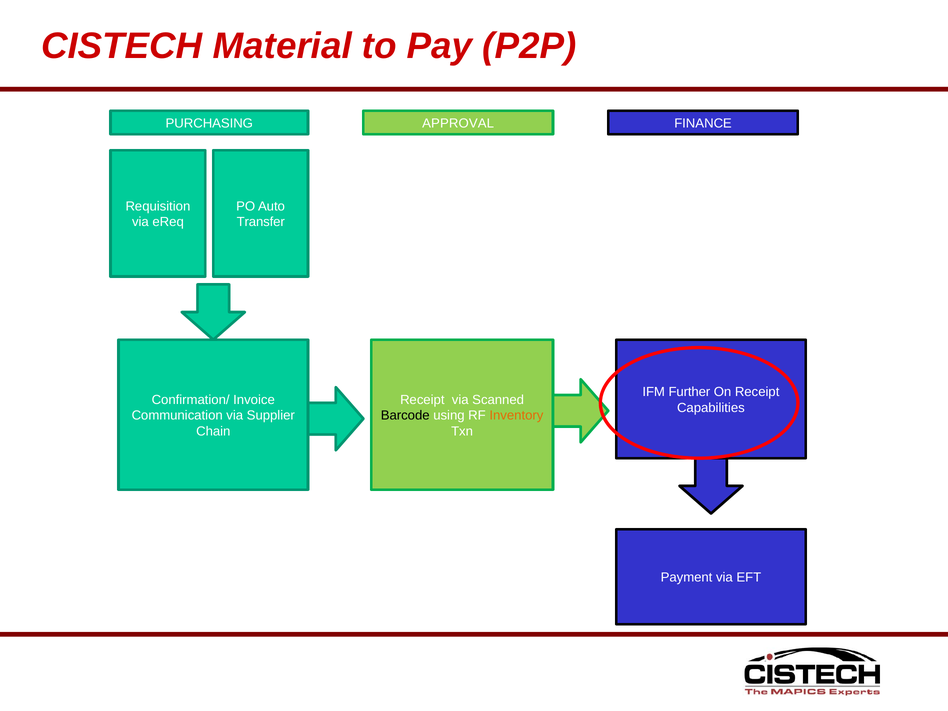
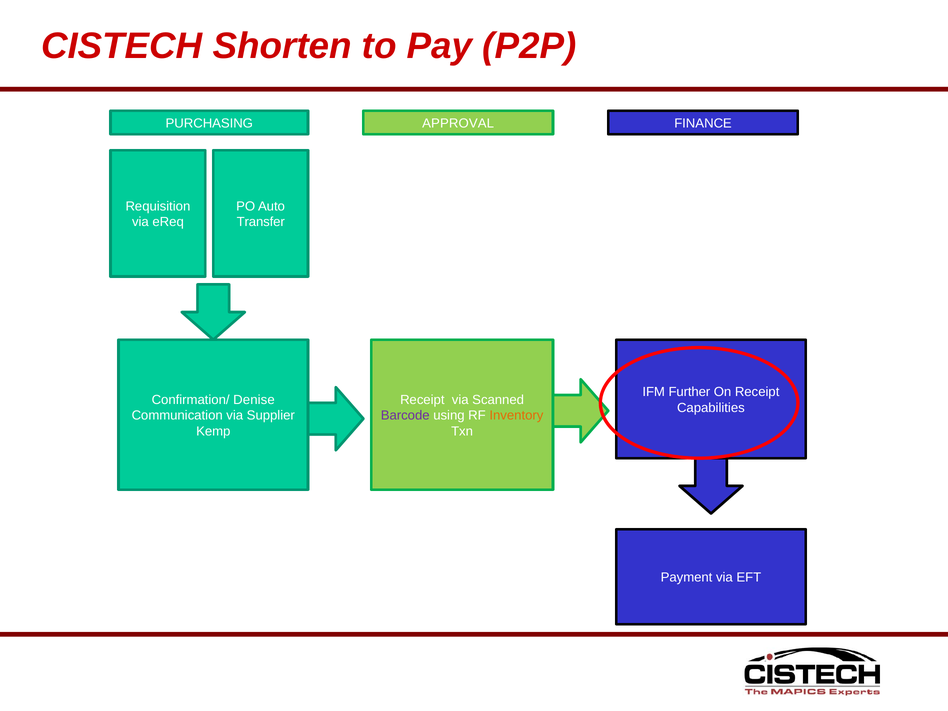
Material: Material -> Shorten
Invoice: Invoice -> Denise
Barcode colour: black -> purple
Chain: Chain -> Kemp
